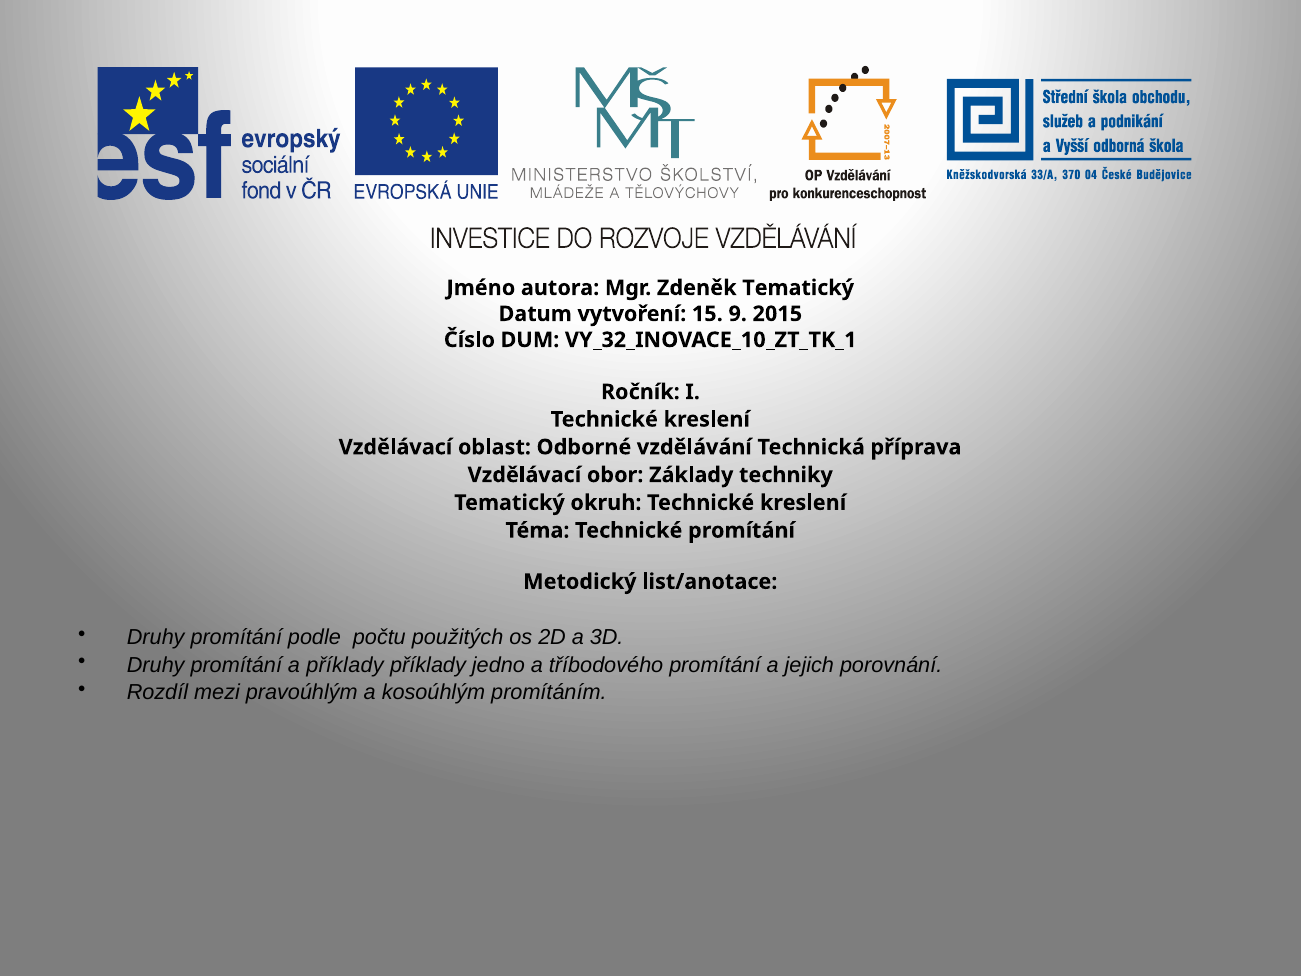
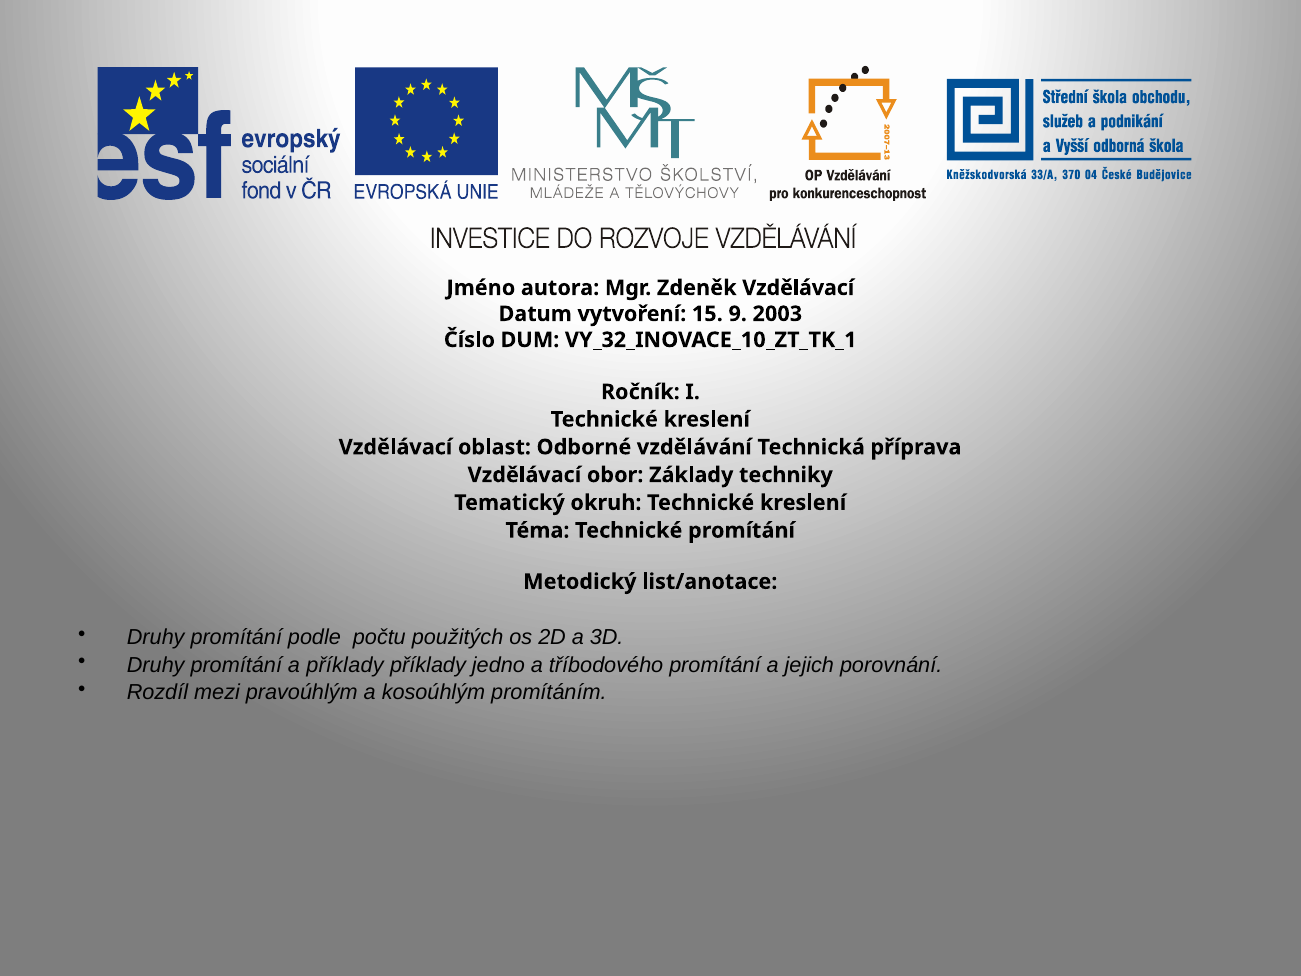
Zdeněk Tematický: Tematický -> Vzdělávací
2015: 2015 -> 2003
